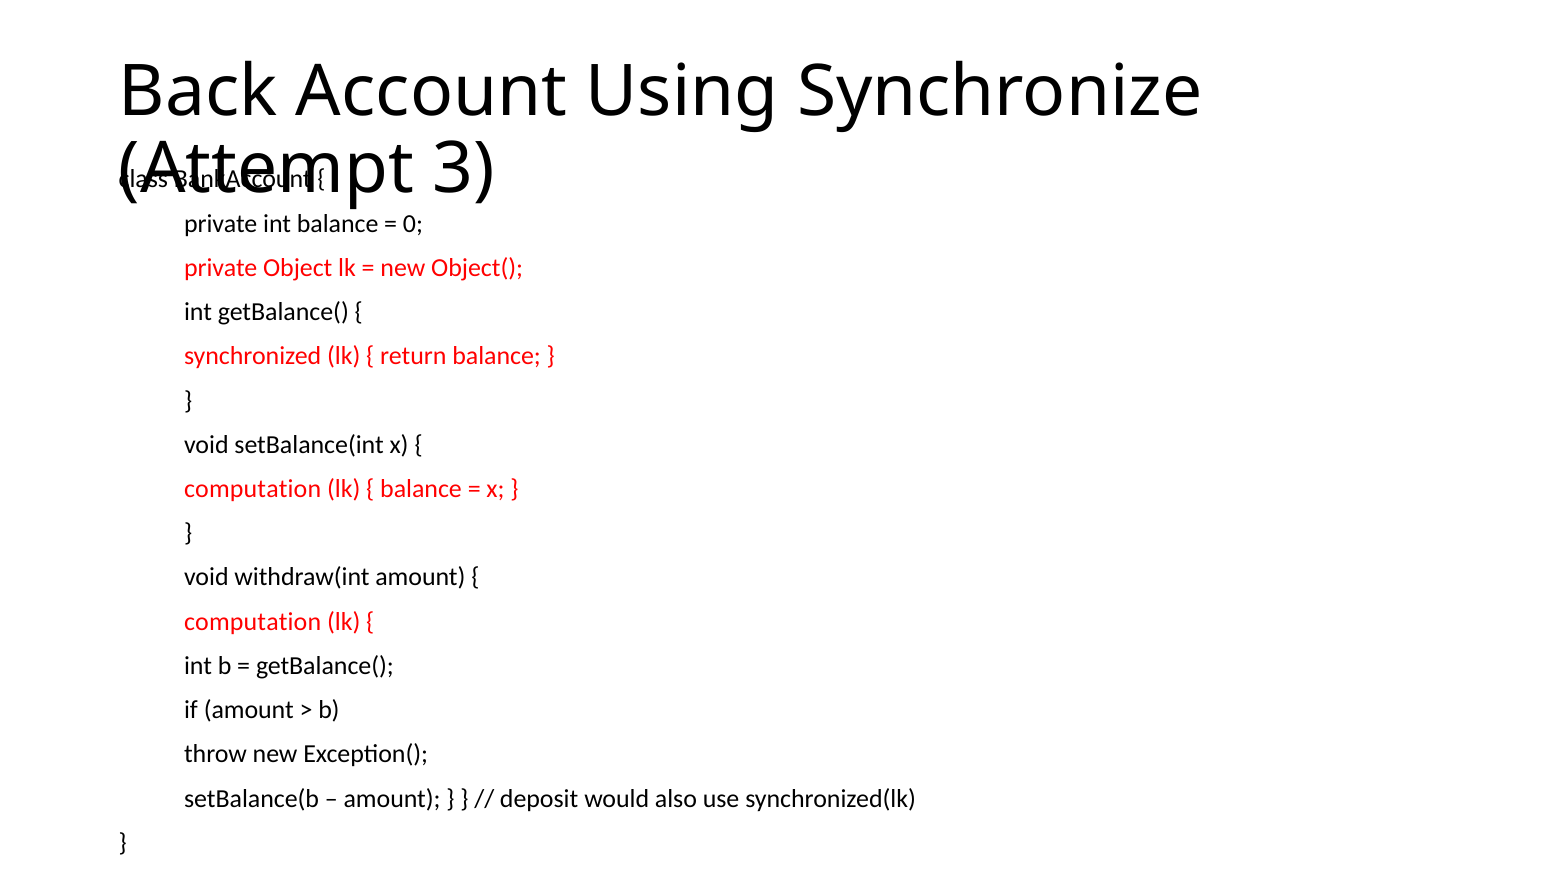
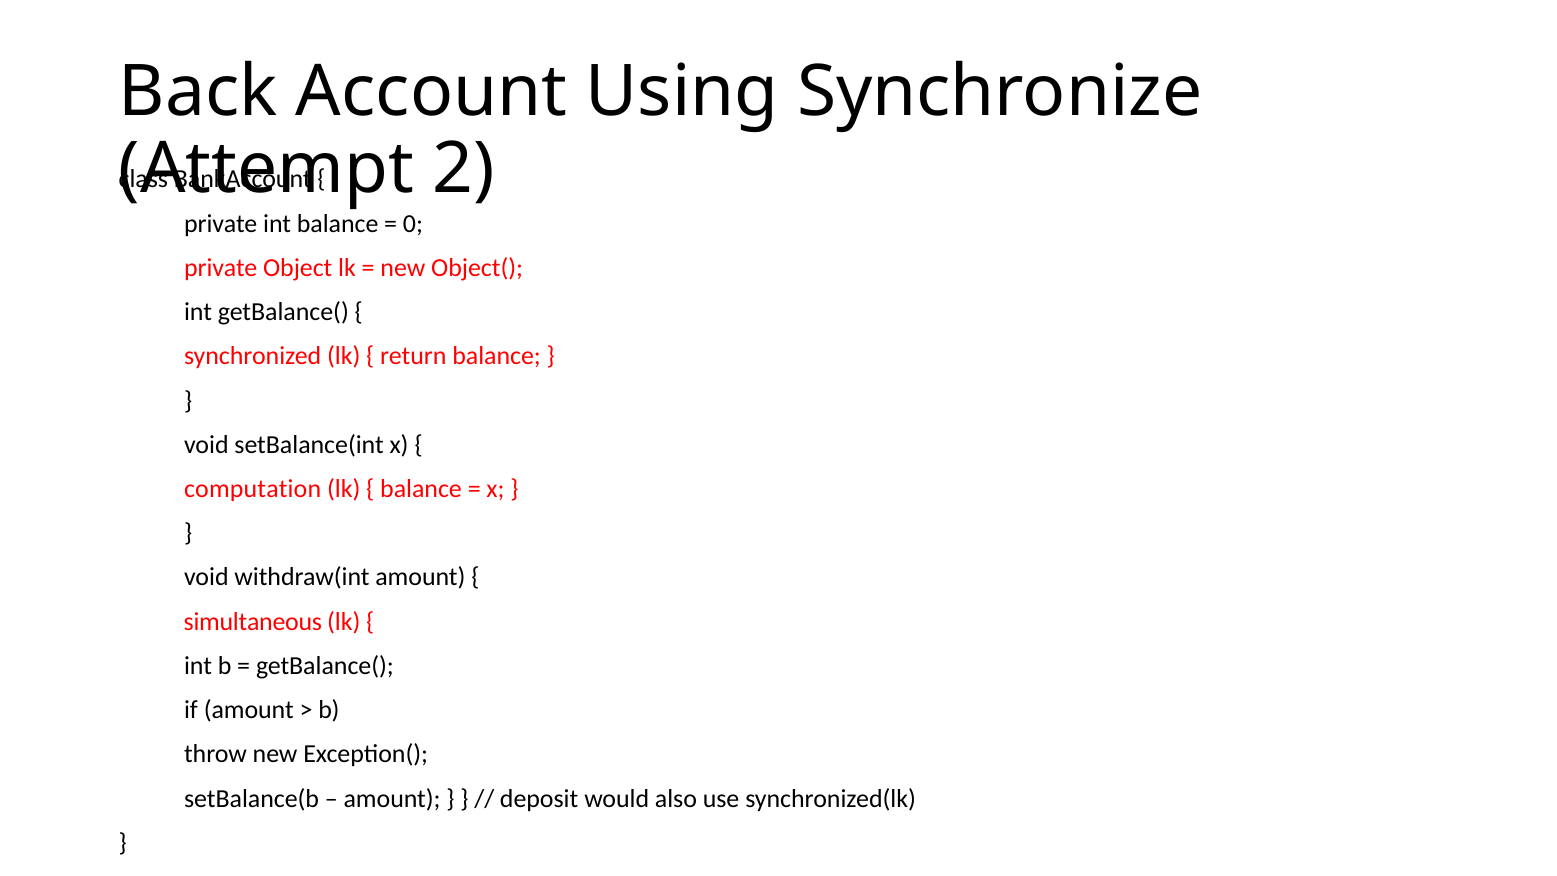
3: 3 -> 2
computation at (253, 622): computation -> simultaneous
